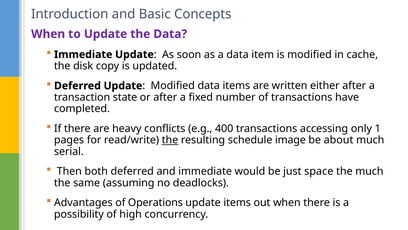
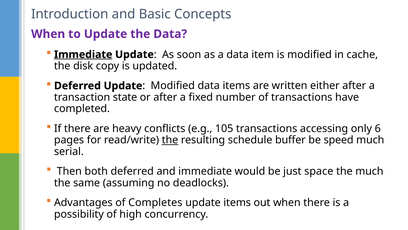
Immediate at (83, 54) underline: none -> present
400: 400 -> 105
1: 1 -> 6
image: image -> buffer
about: about -> speed
Operations: Operations -> Completes
